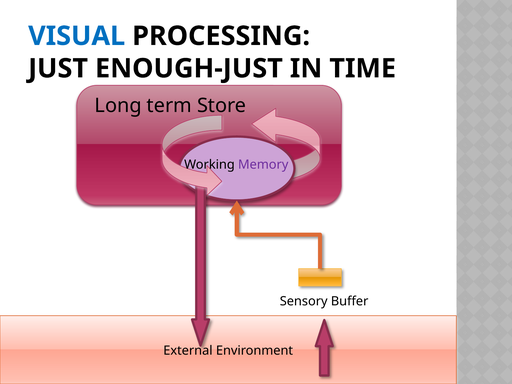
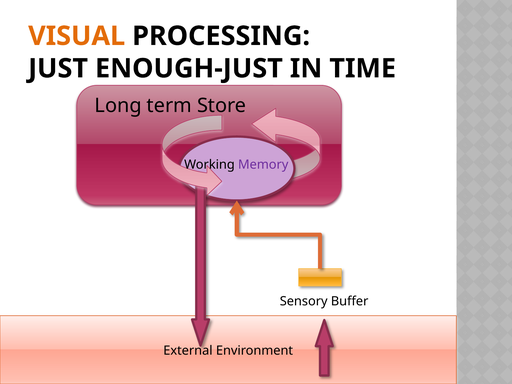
VISUAL colour: blue -> orange
